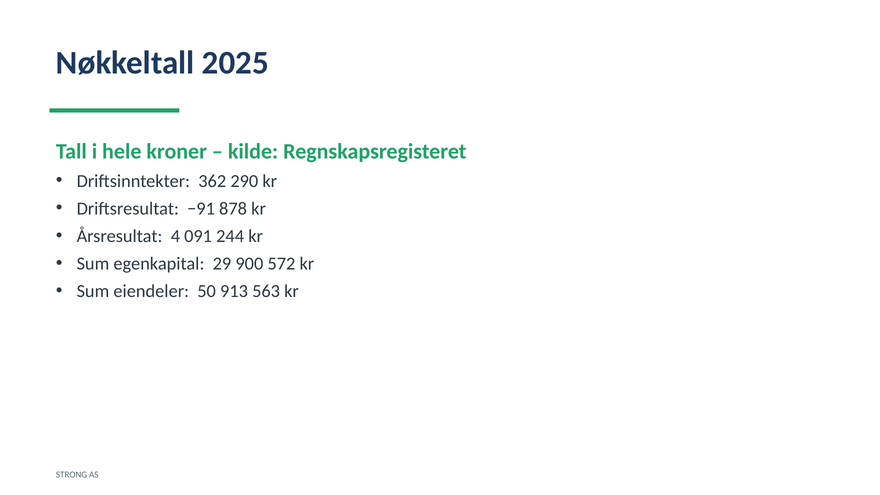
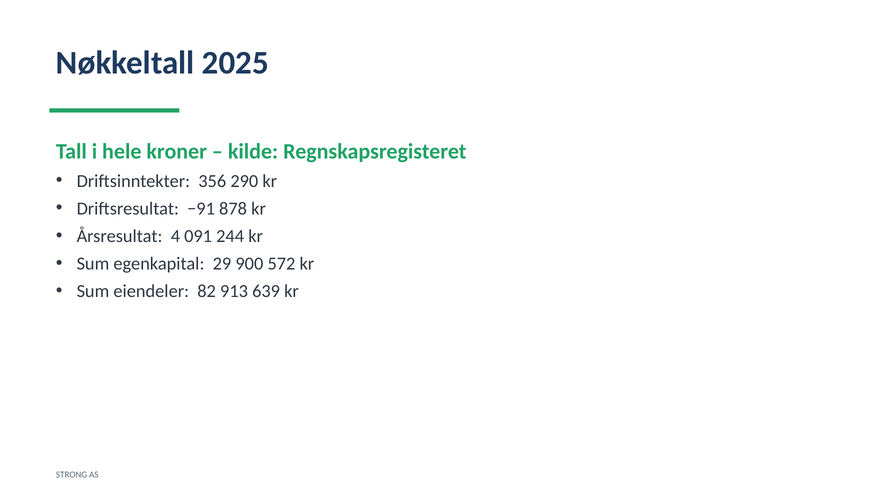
362: 362 -> 356
50: 50 -> 82
563: 563 -> 639
